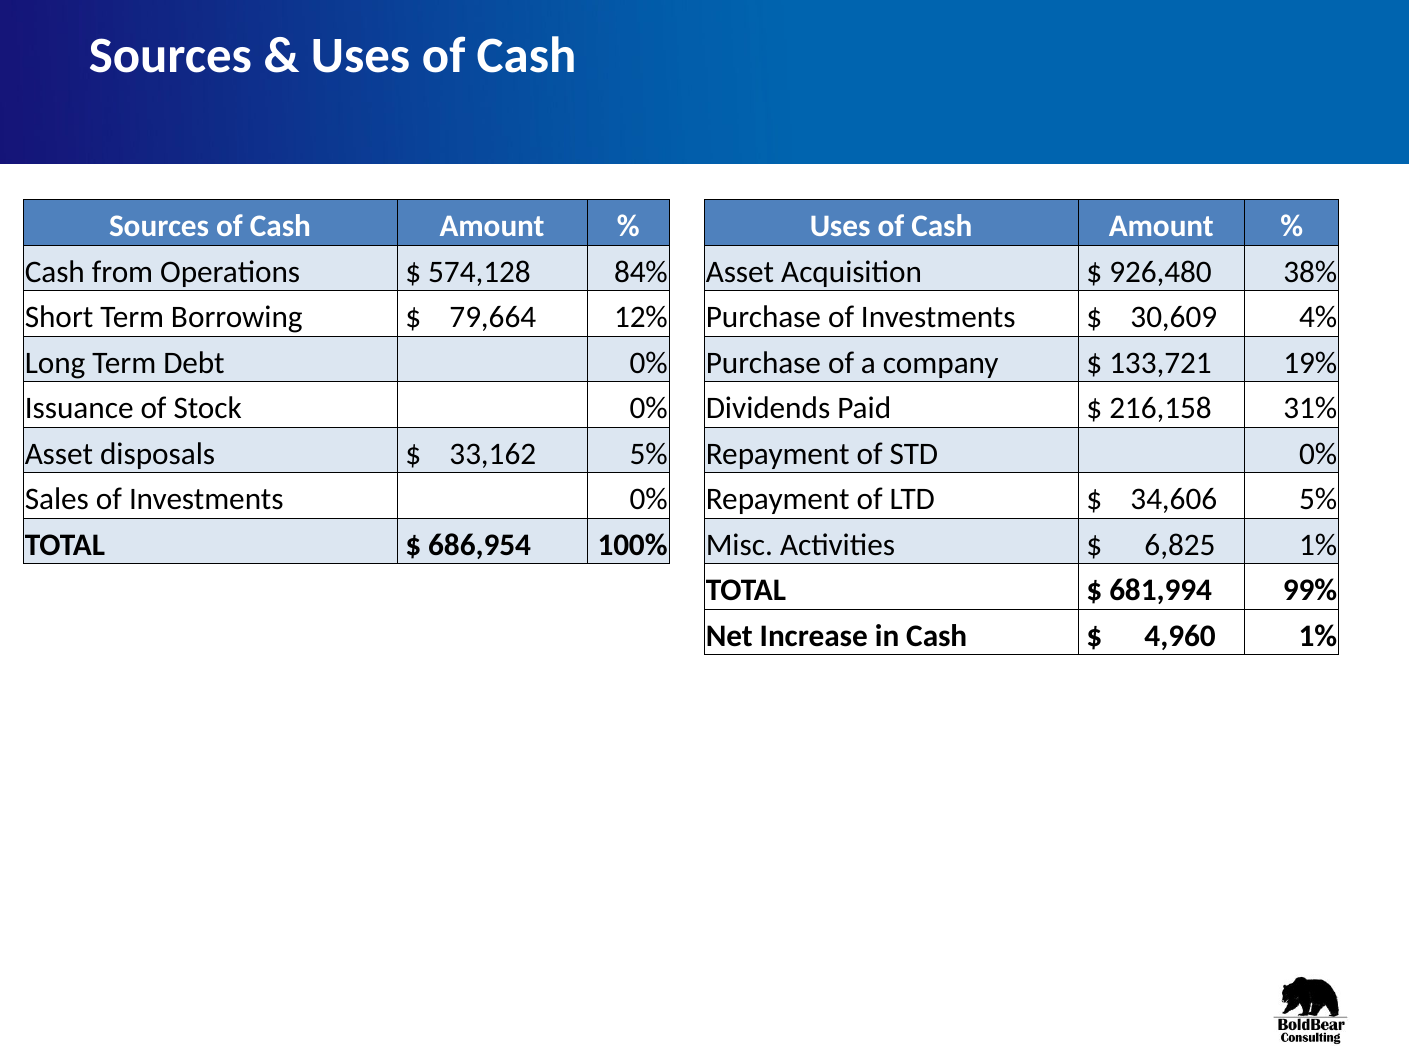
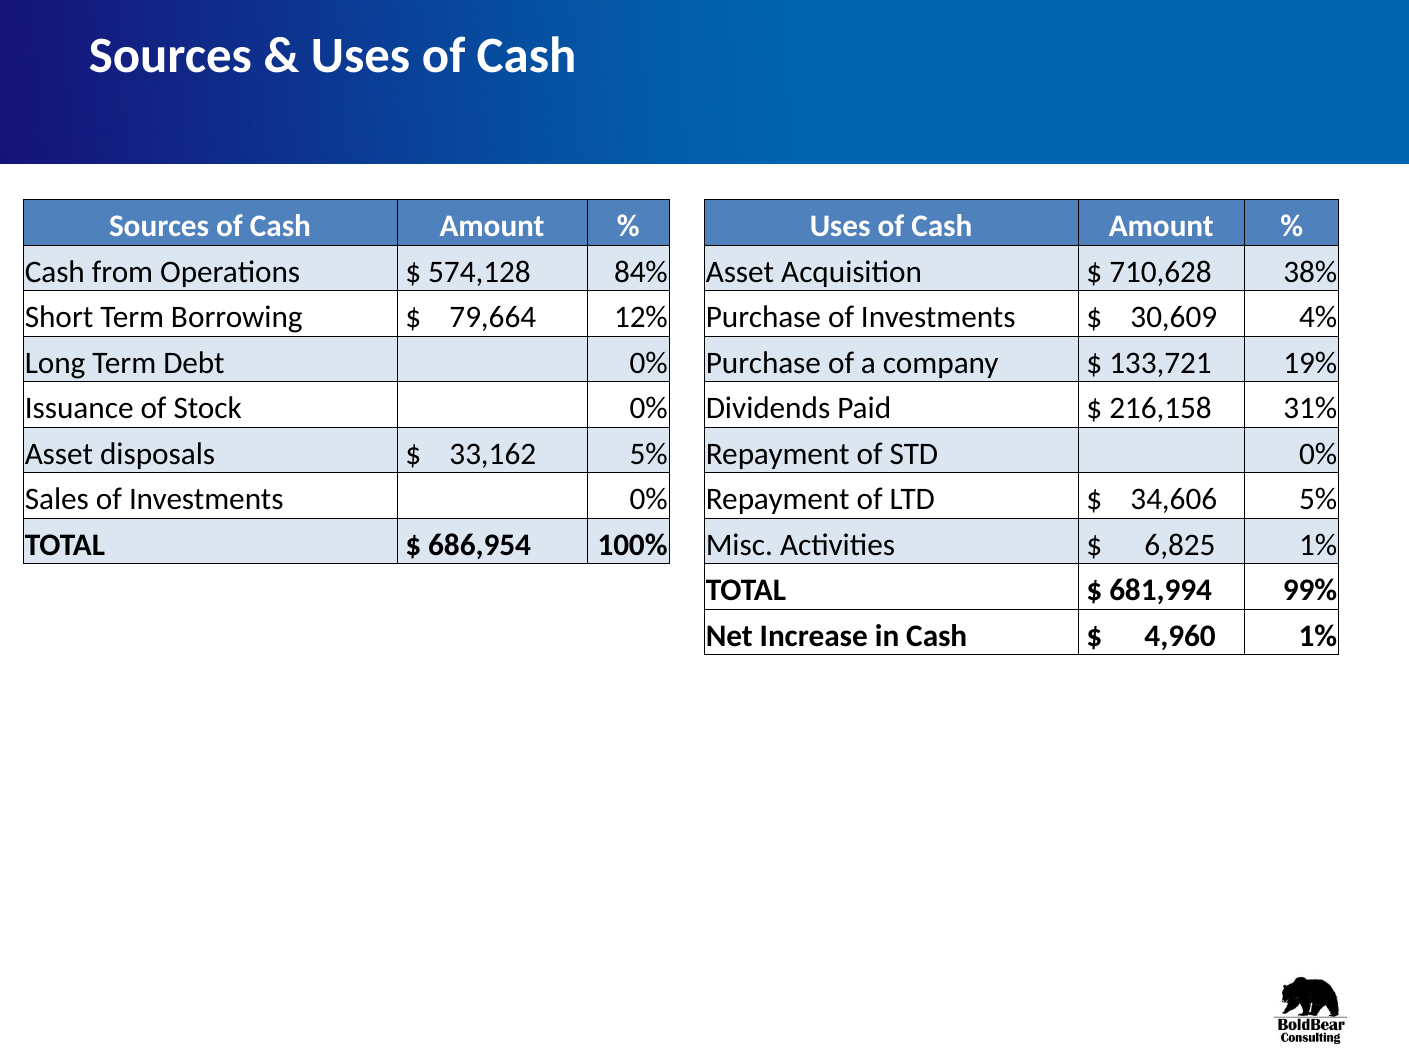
926,480: 926,480 -> 710,628
